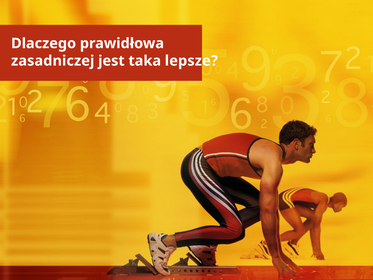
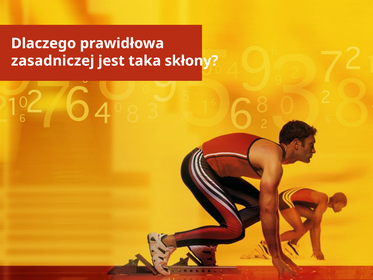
lepsze: lepsze -> skłony
